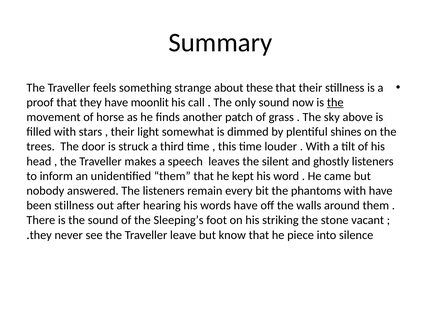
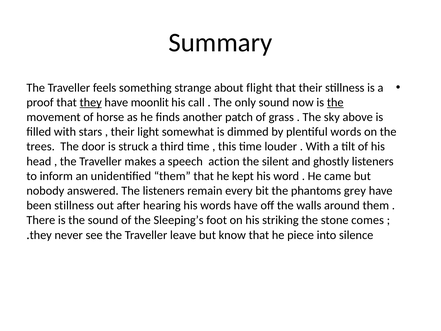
these: these -> flight
they at (91, 102) underline: none -> present
plentiful shines: shines -> words
leaves: leaves -> action
phantoms with: with -> grey
vacant: vacant -> comes
